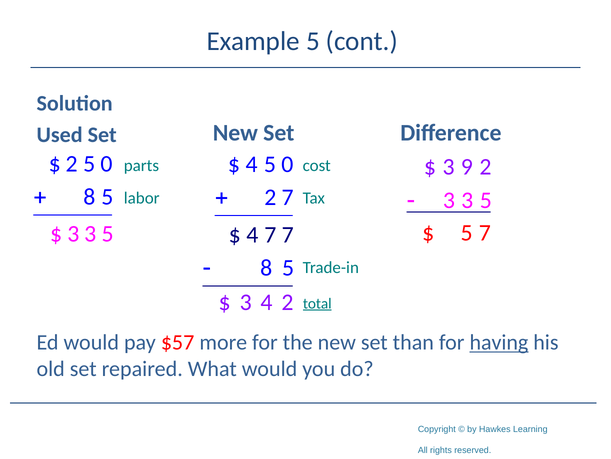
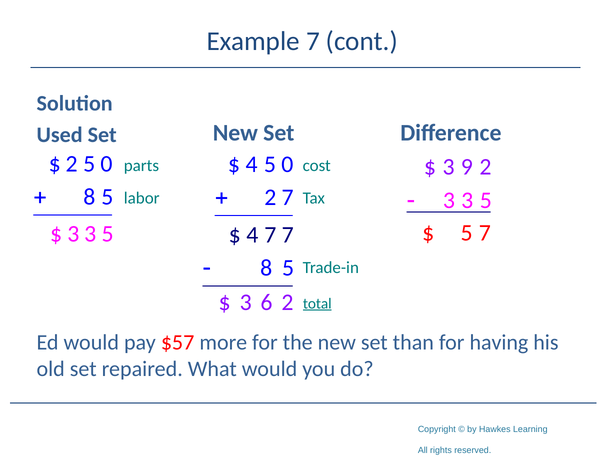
Example 5: 5 -> 7
4 at (266, 302): 4 -> 6
having underline: present -> none
